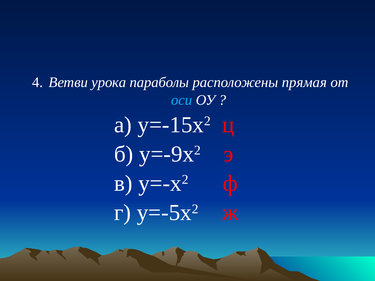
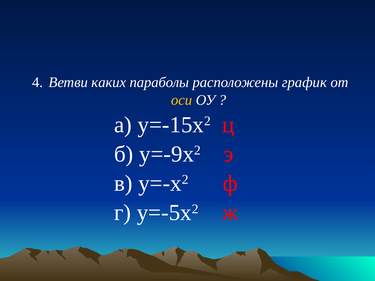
урока: урока -> каких
прямая: прямая -> график
оси colour: light blue -> yellow
